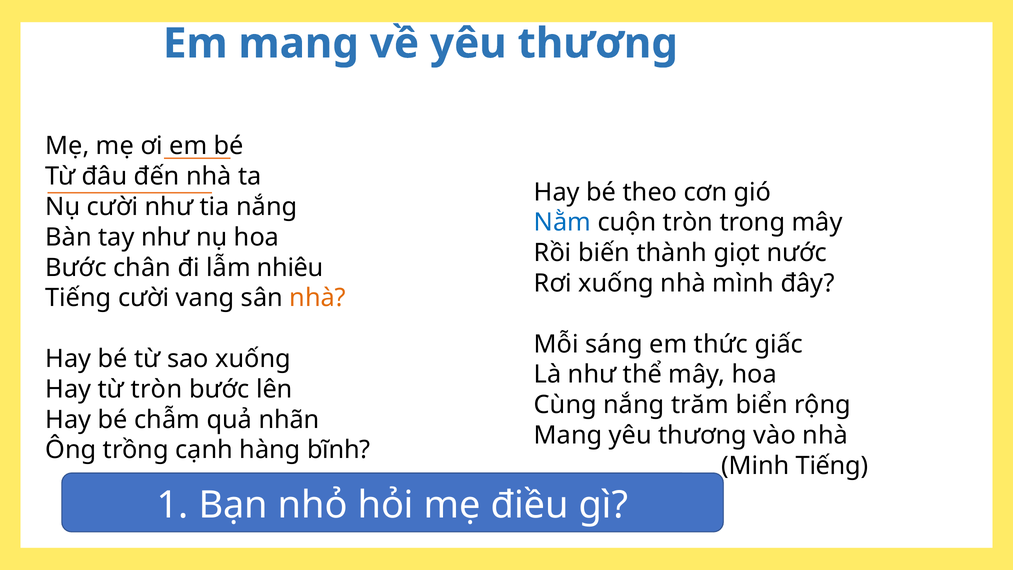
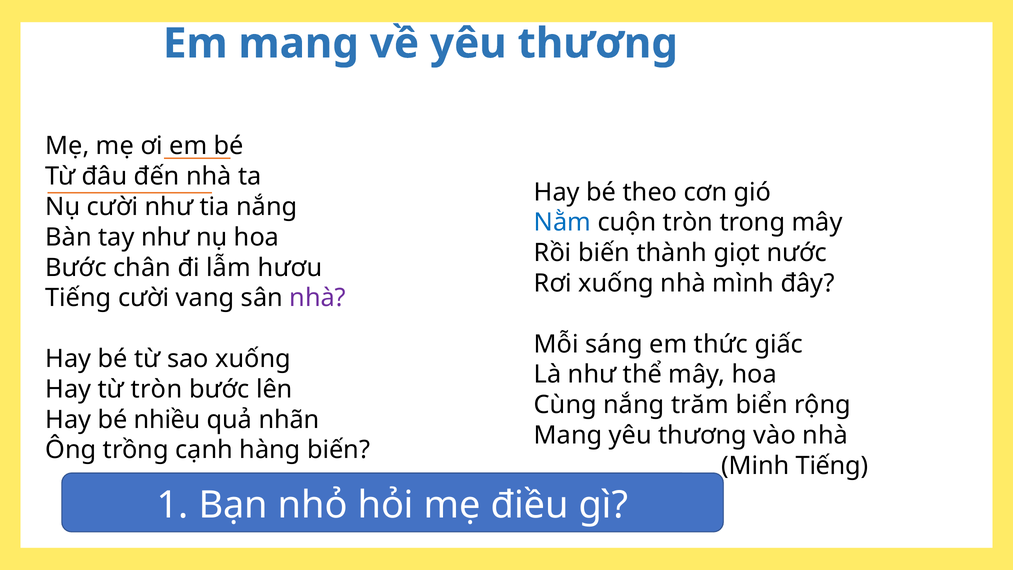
nhiêu: nhiêu -> hươu
nhà at (318, 298) colour: orange -> purple
chẫm: chẫm -> nhiều
hàng bĩnh: bĩnh -> biến
